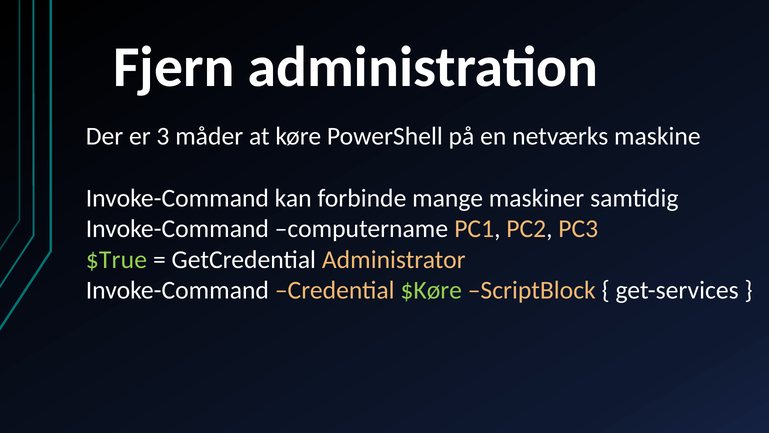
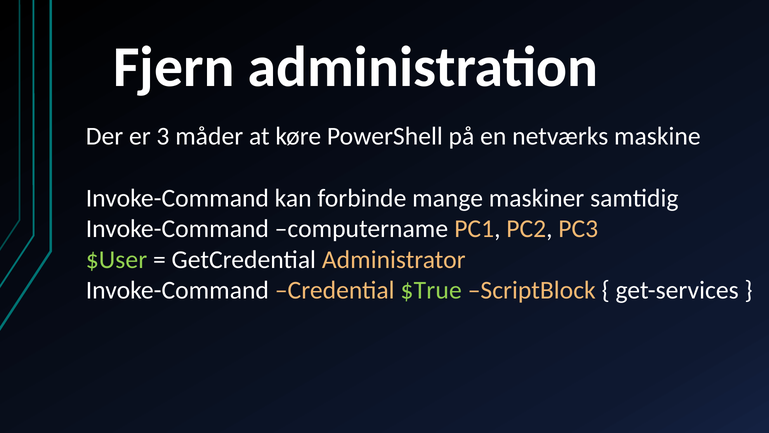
$True: $True -> $User
$Køre: $Køre -> $True
